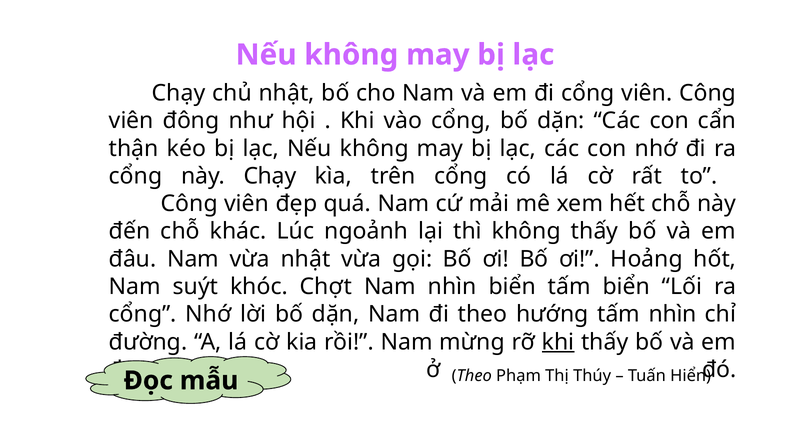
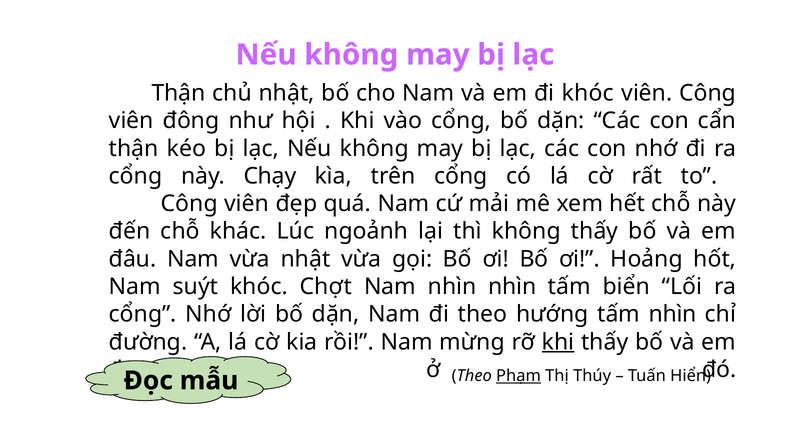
Chạy at (178, 93): Chạy -> Thận
đi cổng: cổng -> khóc
nhìn biển: biển -> nhìn
Phạm underline: none -> present
